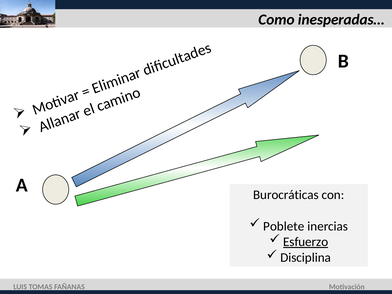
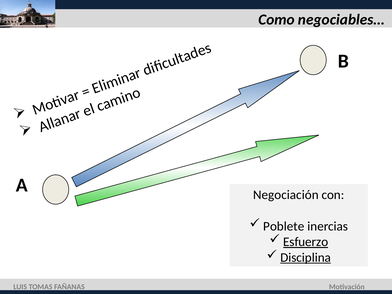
inesperadas…: inesperadas… -> negociables…
Burocráticas: Burocráticas -> Negociación
Disciplina underline: none -> present
